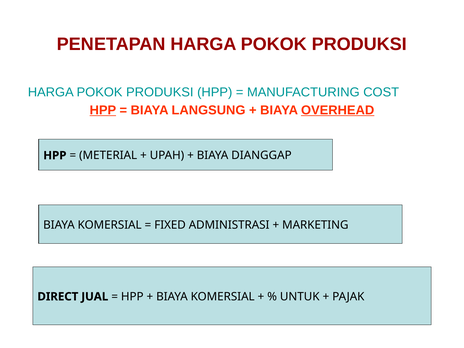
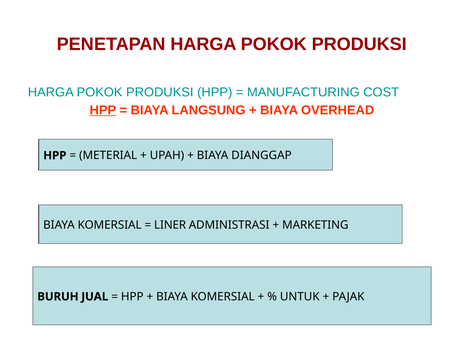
OVERHEAD underline: present -> none
FIXED: FIXED -> LINER
DIRECT: DIRECT -> BURUH
